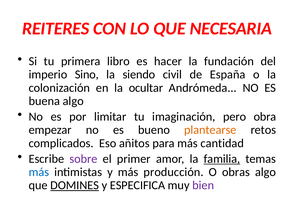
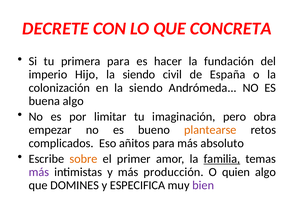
REITERES: REITERES -> DECRETE
NECESARIA: NECESARIA -> CONCRETA
primera libro: libro -> para
Sino: Sino -> Hijo
en la ocultar: ocultar -> siendo
cantidad: cantidad -> absoluto
sobre colour: purple -> orange
más at (39, 172) colour: blue -> purple
obras: obras -> quien
DOMINES underline: present -> none
